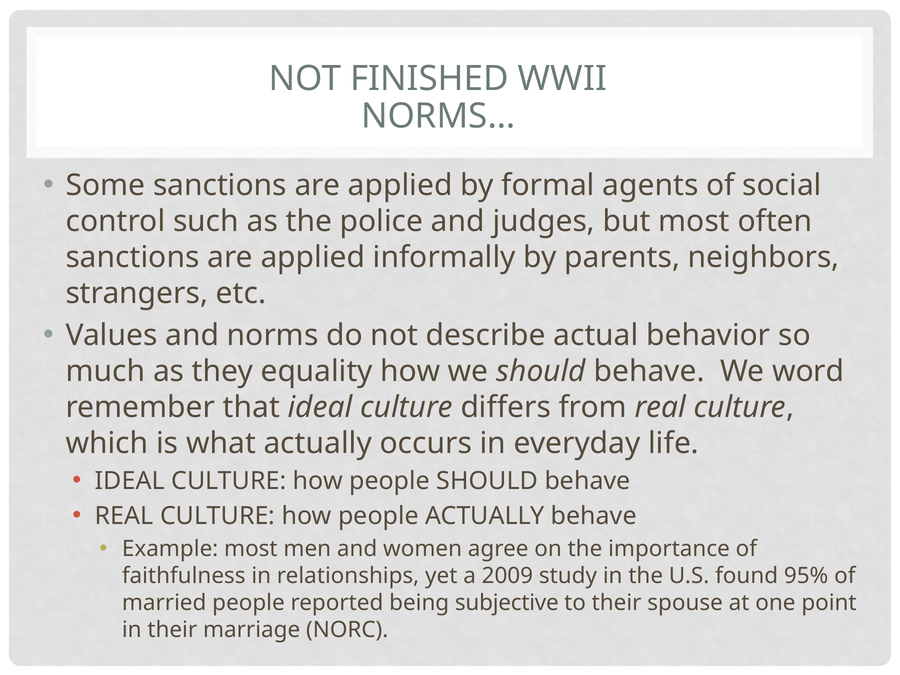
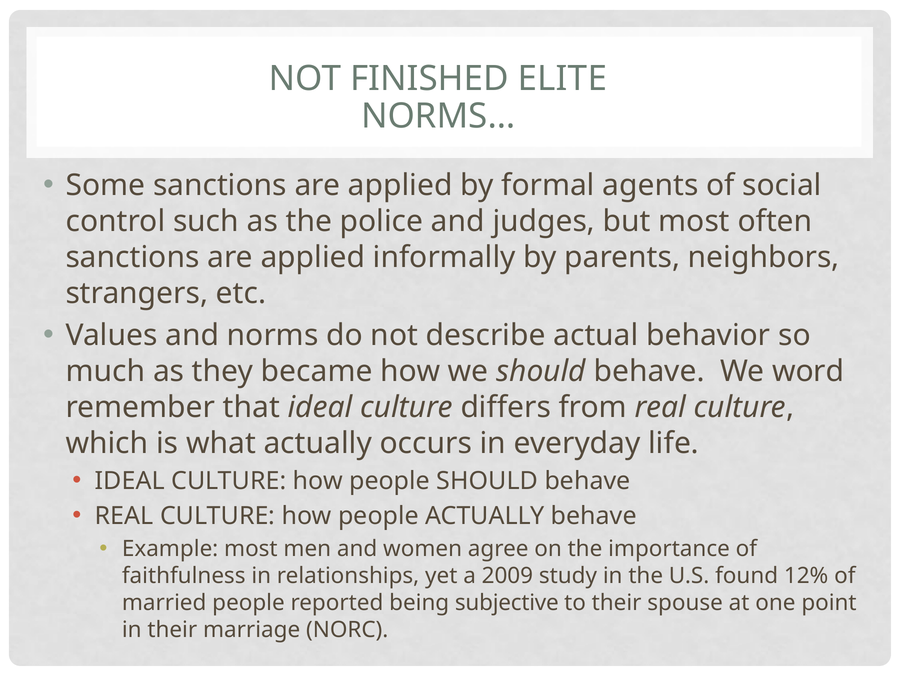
WWII: WWII -> ELITE
equality: equality -> became
95%: 95% -> 12%
